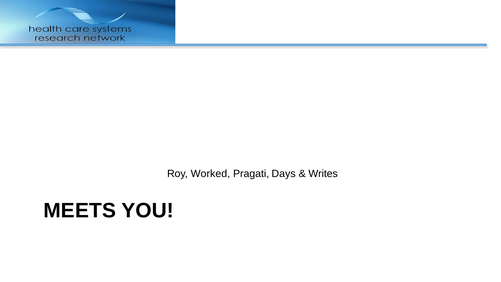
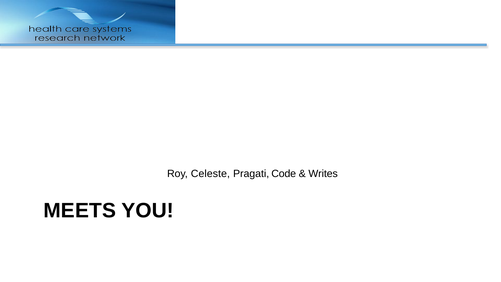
Worked: Worked -> Celeste
Days: Days -> Code
